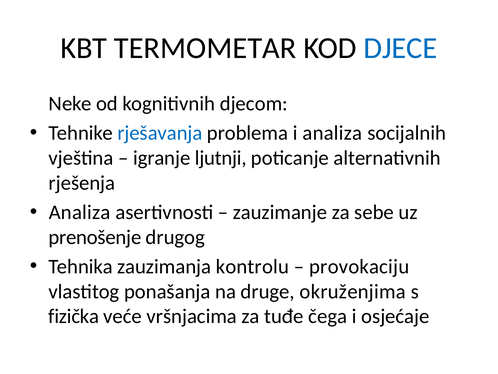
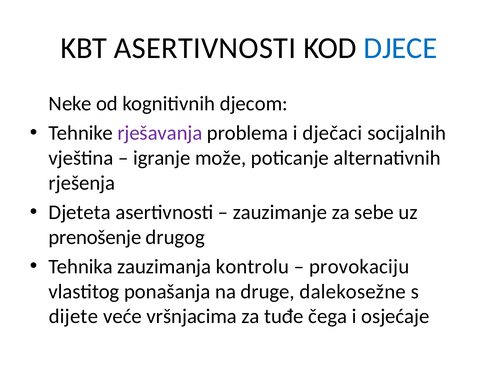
KBT TERMOMETAR: TERMOMETAR -> ASERTIVNOSTI
rješavanja colour: blue -> purple
i analiza: analiza -> dječaci
ljutnji: ljutnji -> može
Analiza at (80, 212): Analiza -> Djeteta
okruženjima: okruženjima -> dalekosežne
fizička: fizička -> dijete
